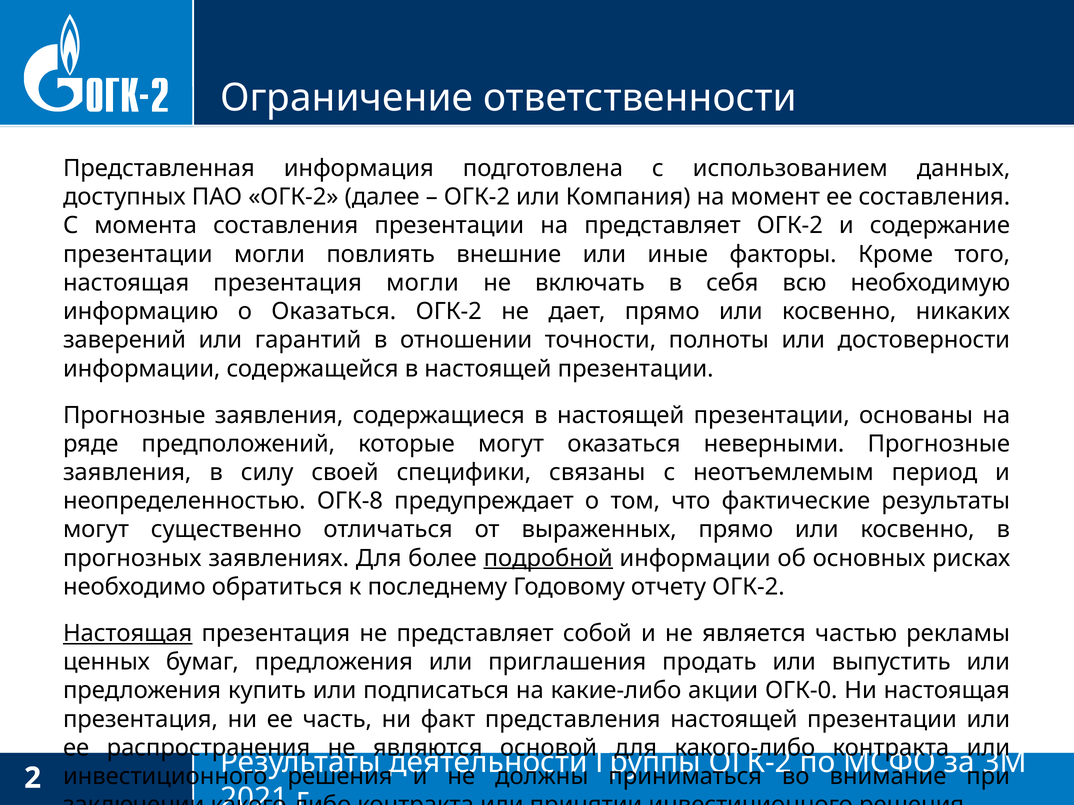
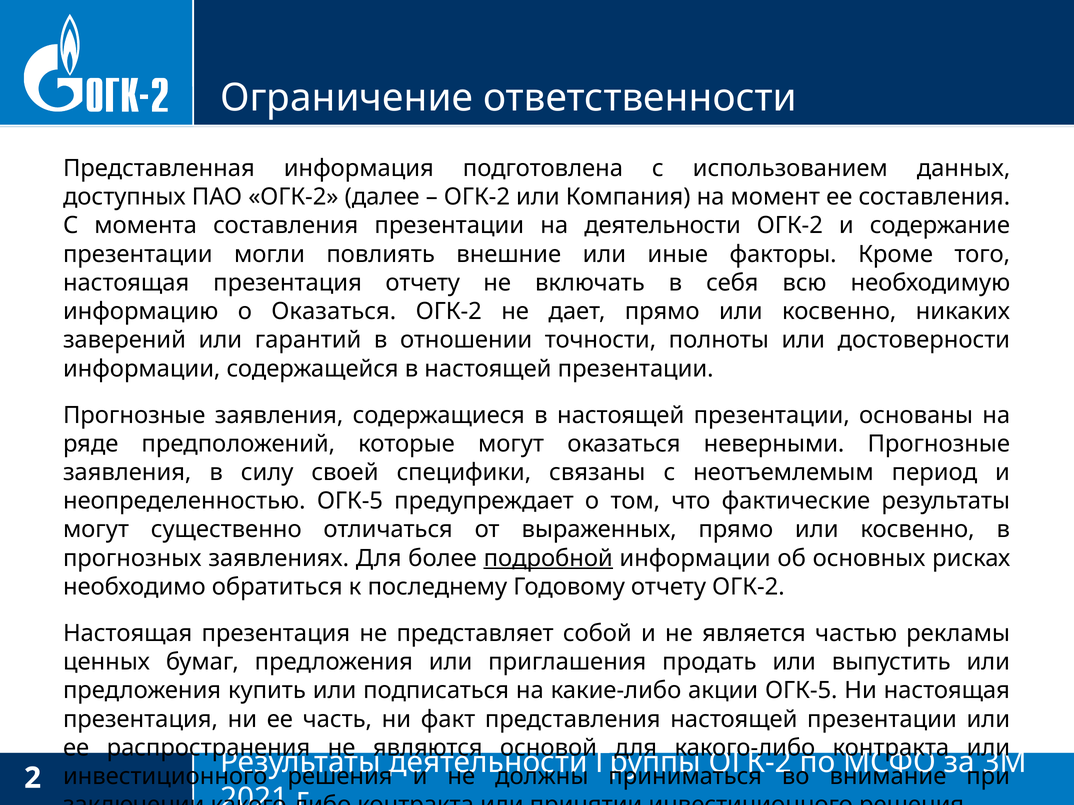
на представляет: представляет -> деятельности
презентация могли: могли -> отчету
неопределенностью ОГК-8: ОГК-8 -> ОГК-5
Настоящая at (128, 634) underline: present -> none
акции ОГК-0: ОГК-0 -> ОГК-5
